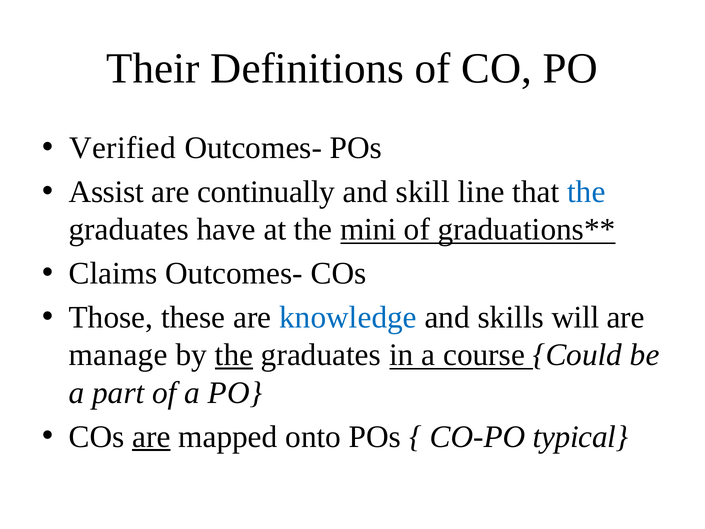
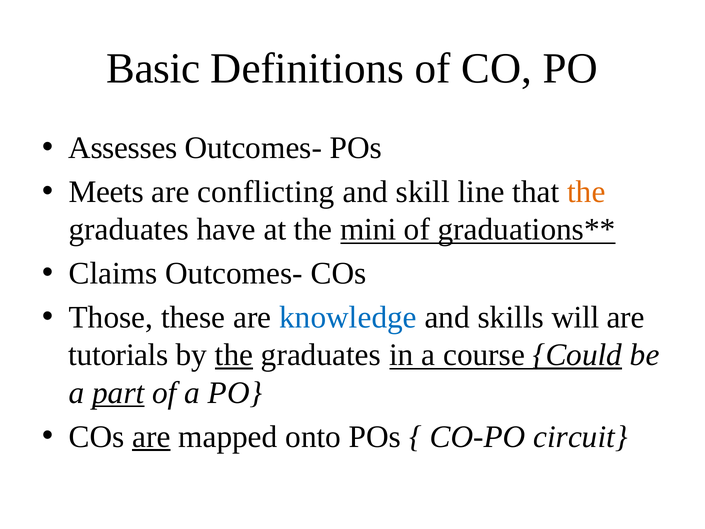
Their: Their -> Basic
Verified: Verified -> Assesses
Assist: Assist -> Meets
continually: continually -> conflicting
the at (586, 192) colour: blue -> orange
manage: manage -> tutorials
Could underline: none -> present
part underline: none -> present
typical: typical -> circuit
